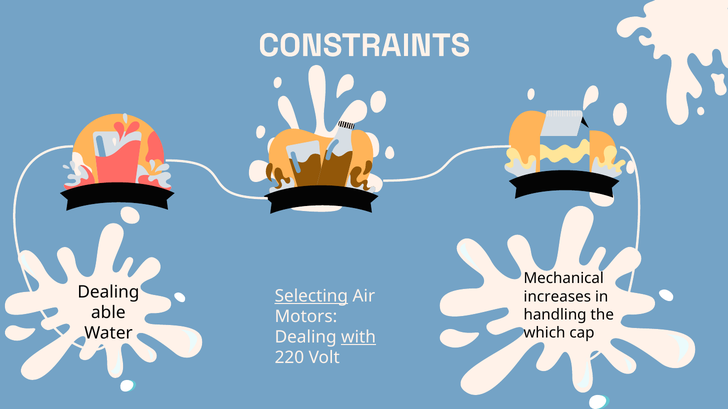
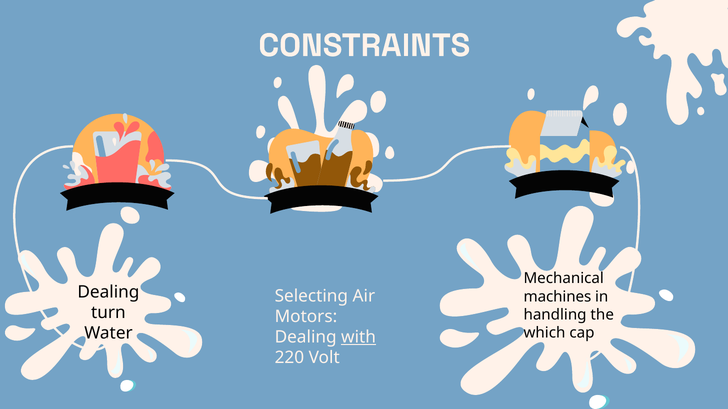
Selecting underline: present -> none
increases: increases -> machines
able: able -> turn
